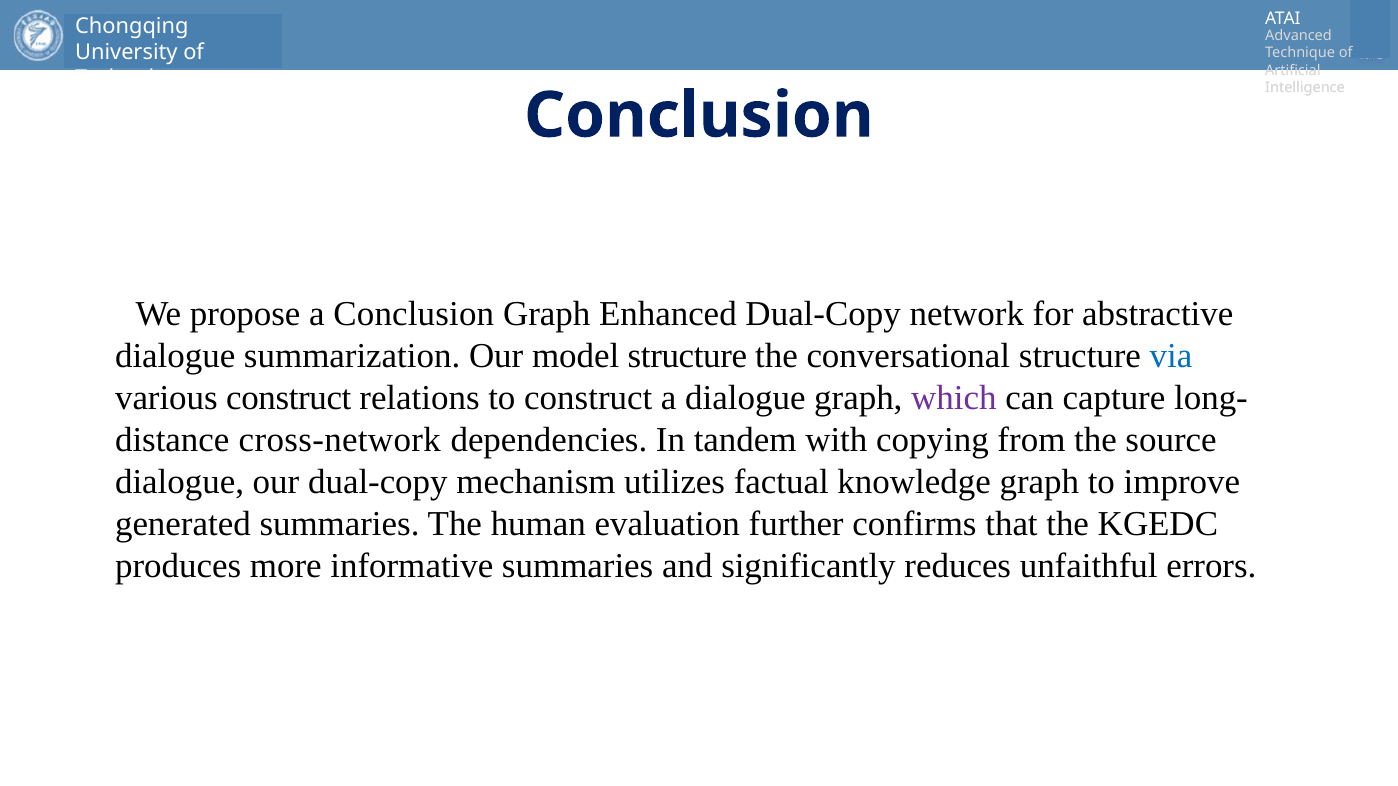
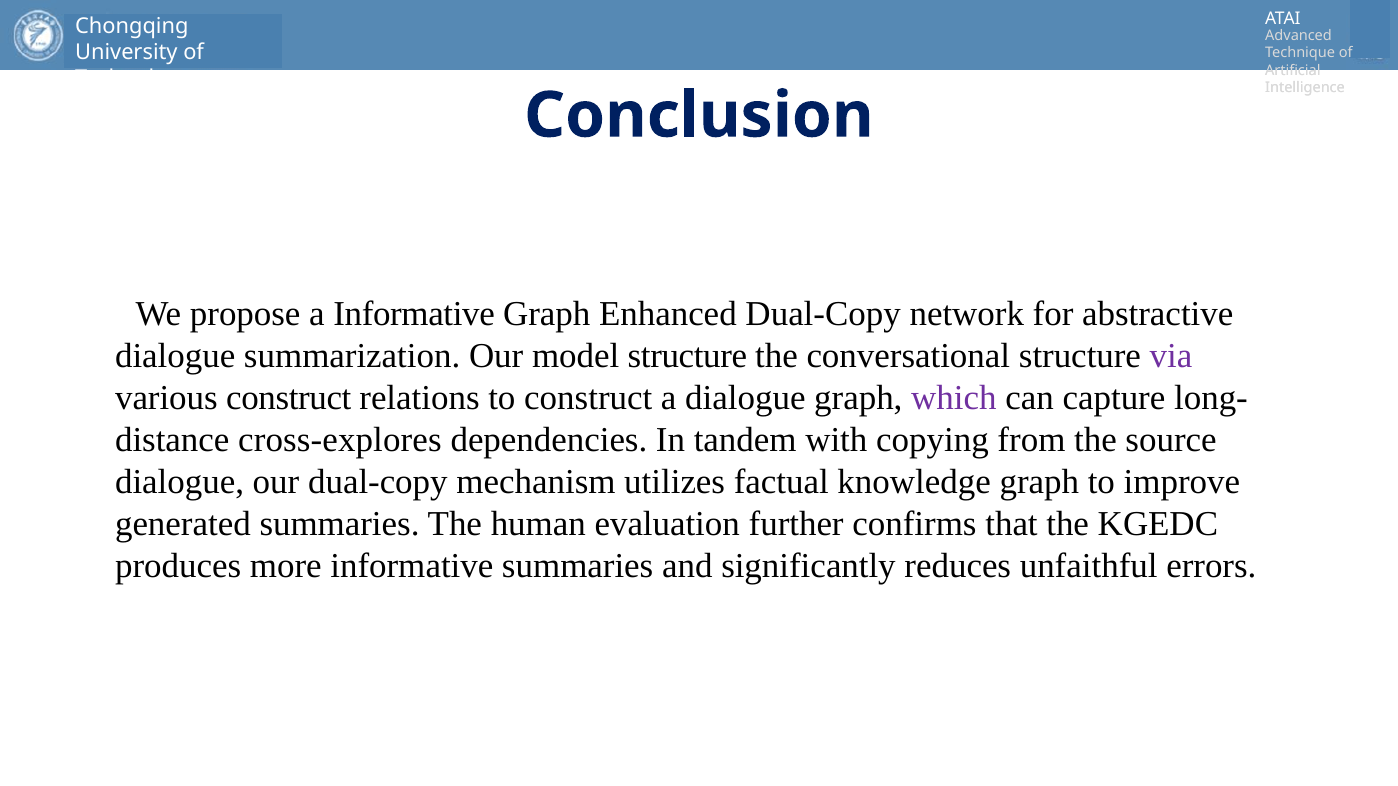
a Conclusion: Conclusion -> Informative
via colour: blue -> purple
cross-network: cross-network -> cross-explores
